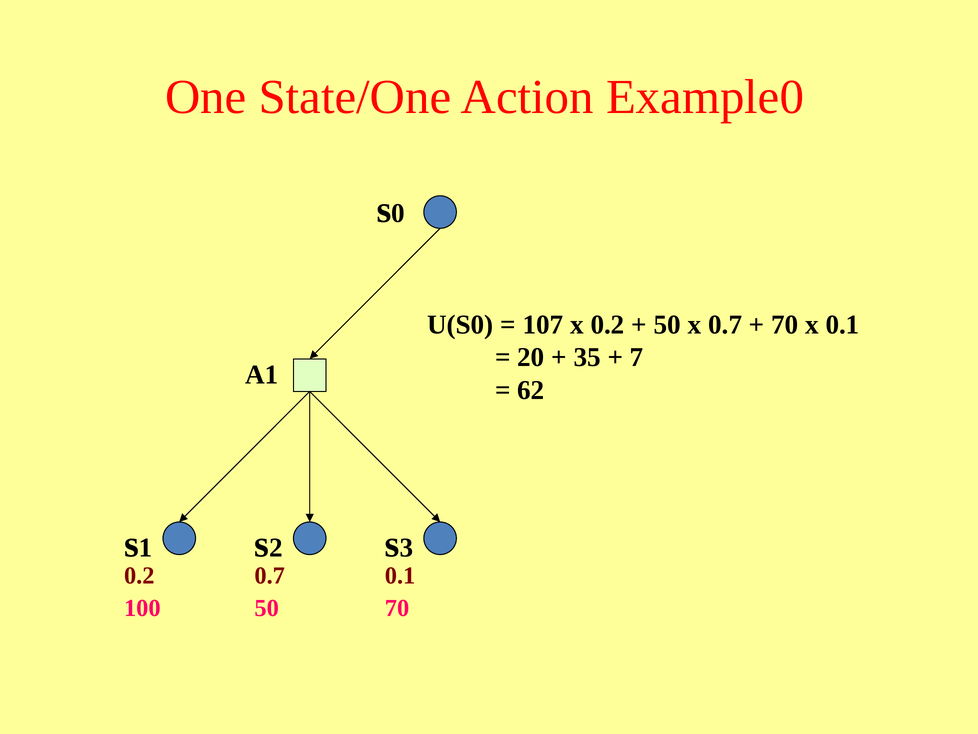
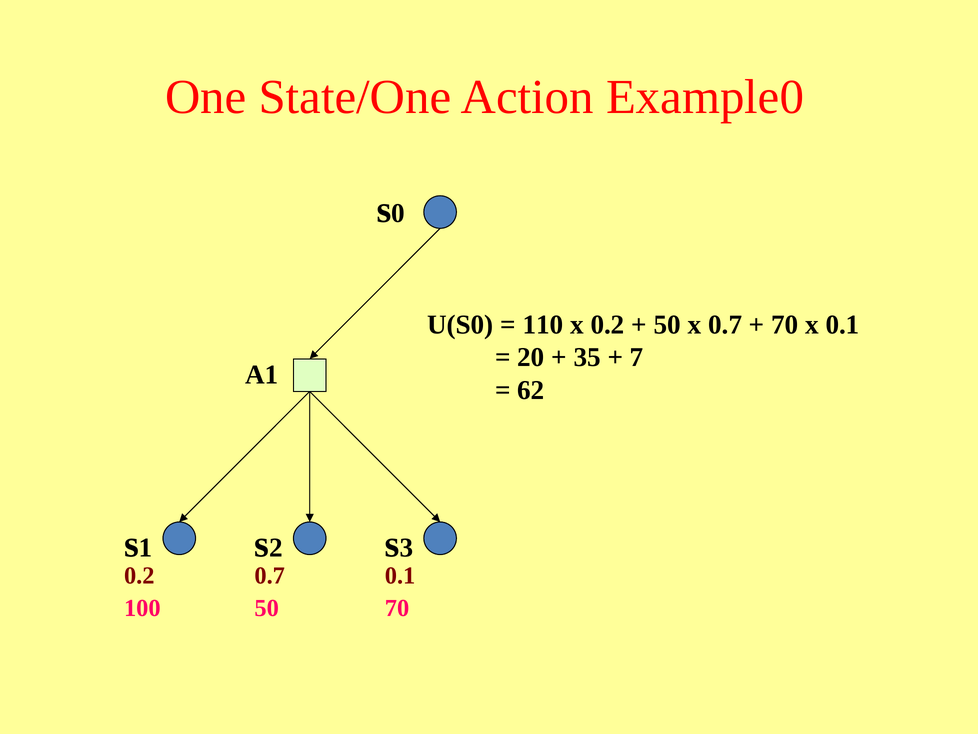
107: 107 -> 110
